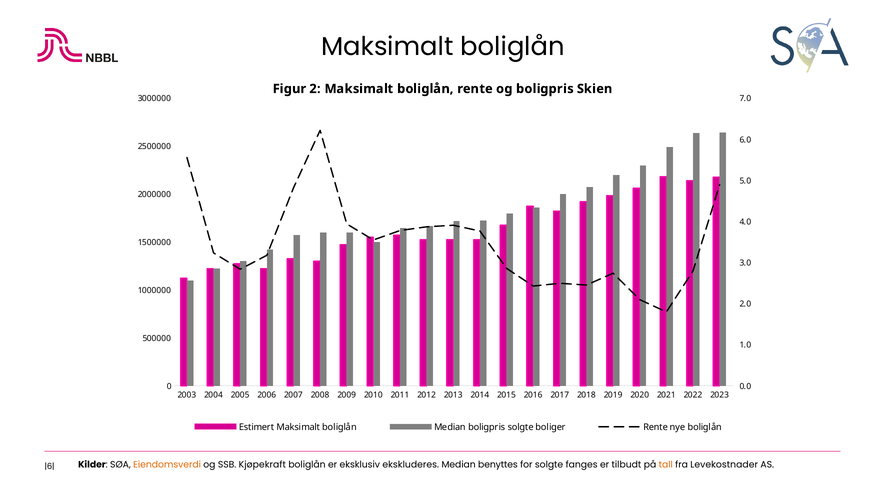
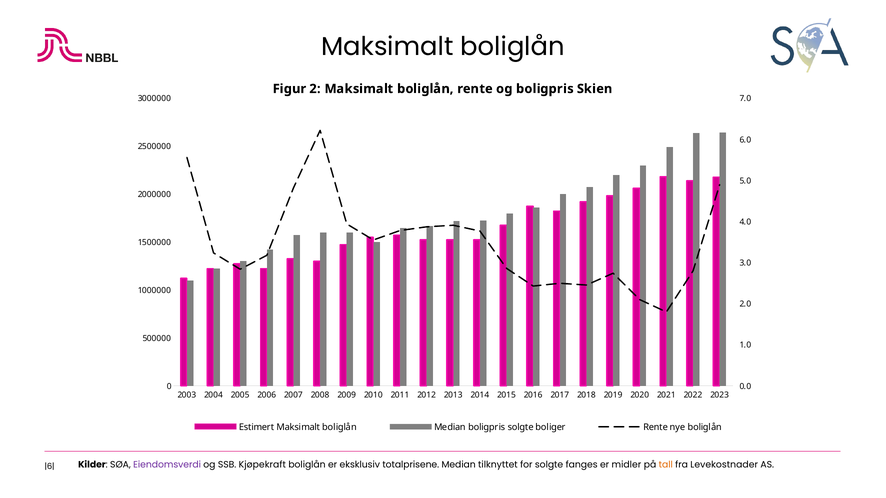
Eiendomsverdi colour: orange -> purple
ekskluderes: ekskluderes -> totalprisene
benyttes: benyttes -> tilknyttet
tilbudt: tilbudt -> midler
